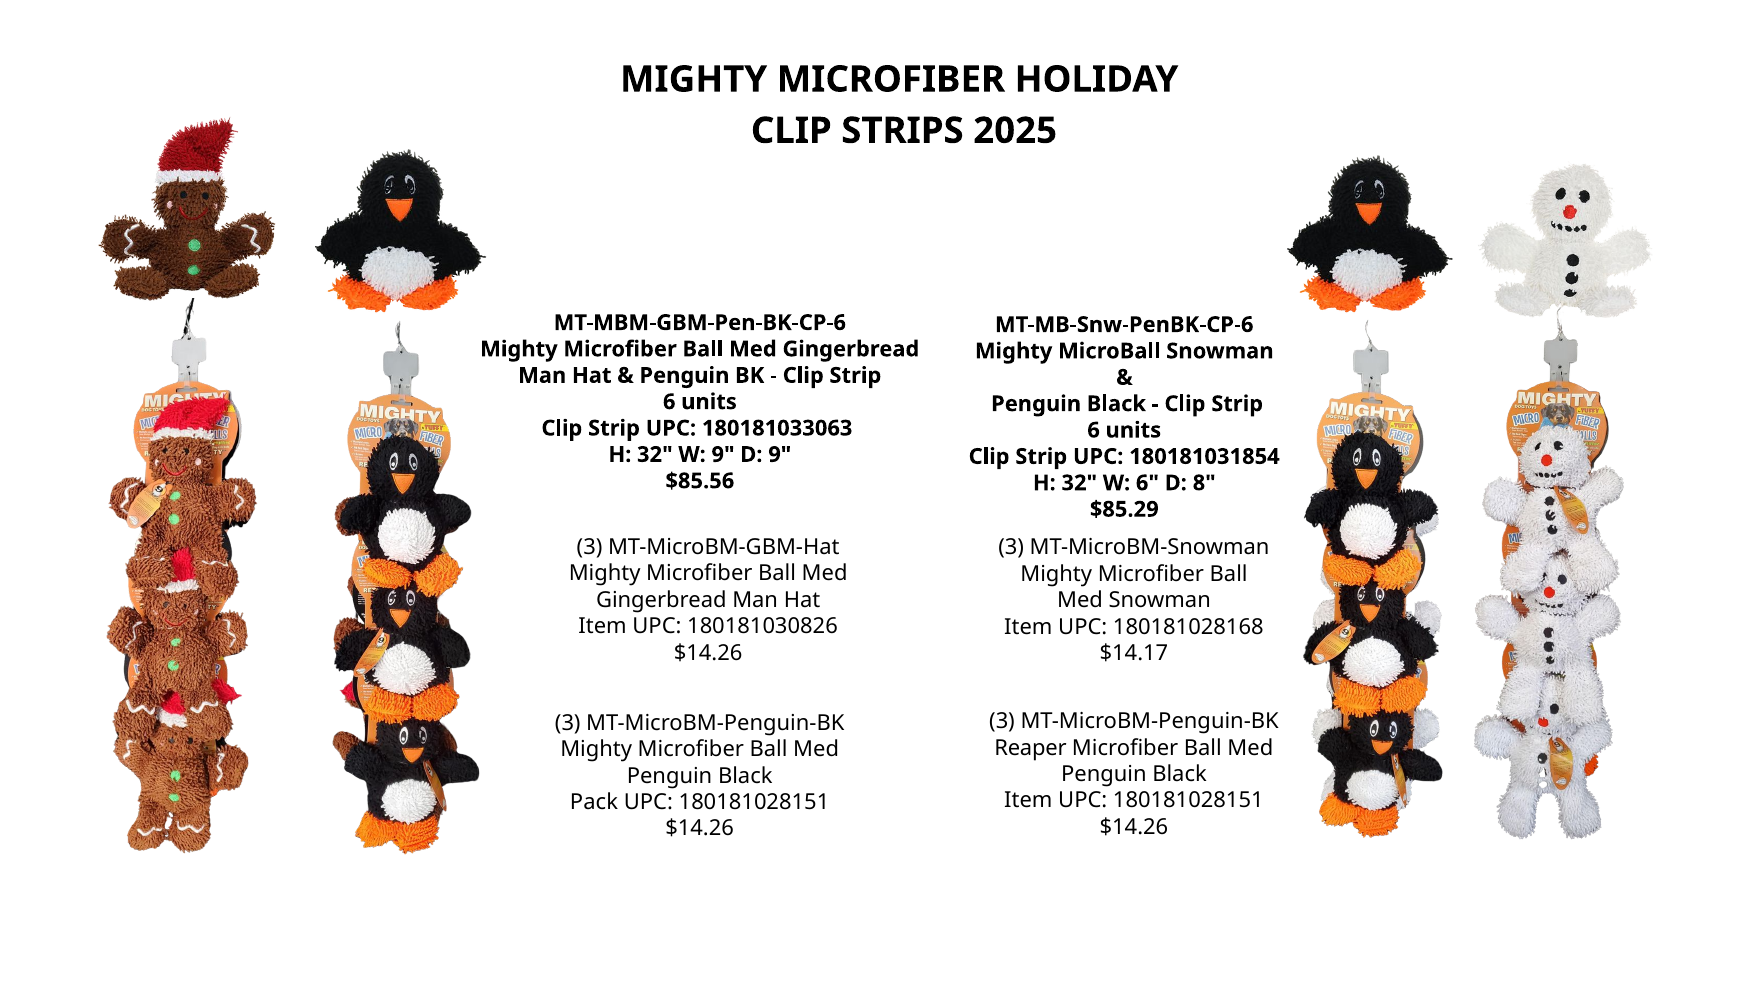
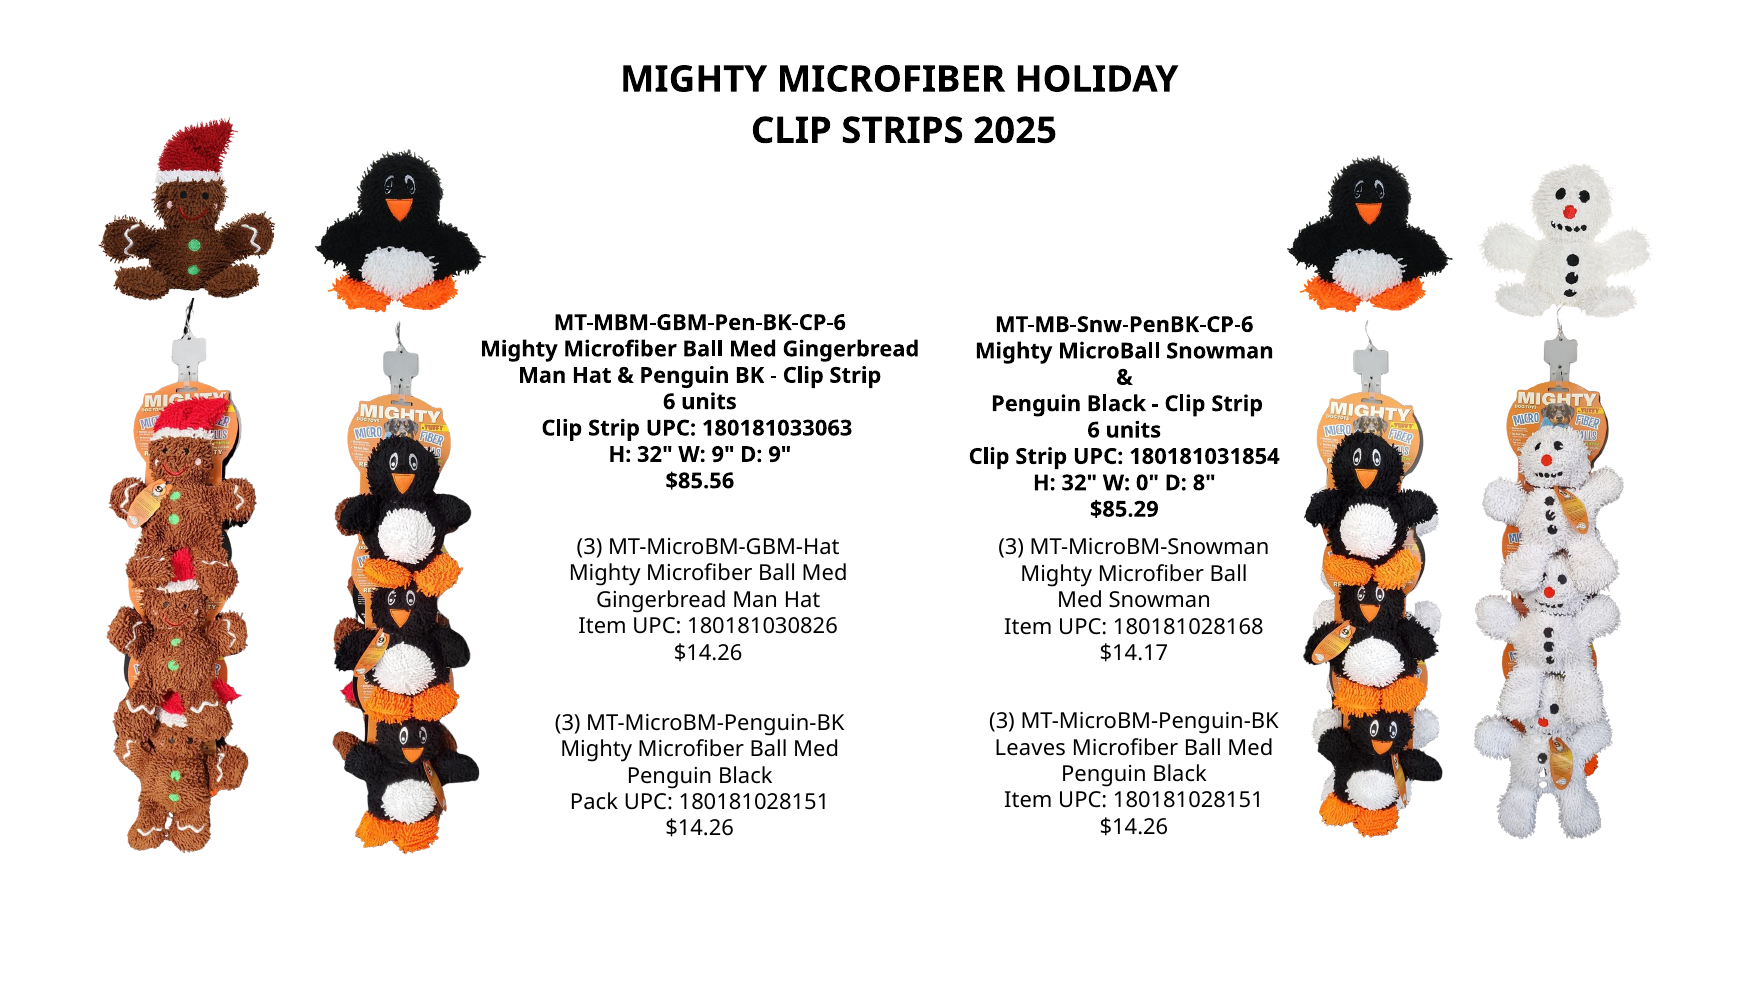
W 6: 6 -> 0
Reaper: Reaper -> Leaves
